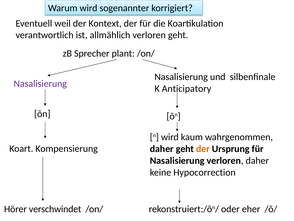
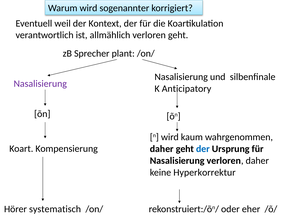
der at (203, 149) colour: orange -> blue
Hypocorrection: Hypocorrection -> Hyperkorrektur
verschwindet: verschwindet -> systematisch
